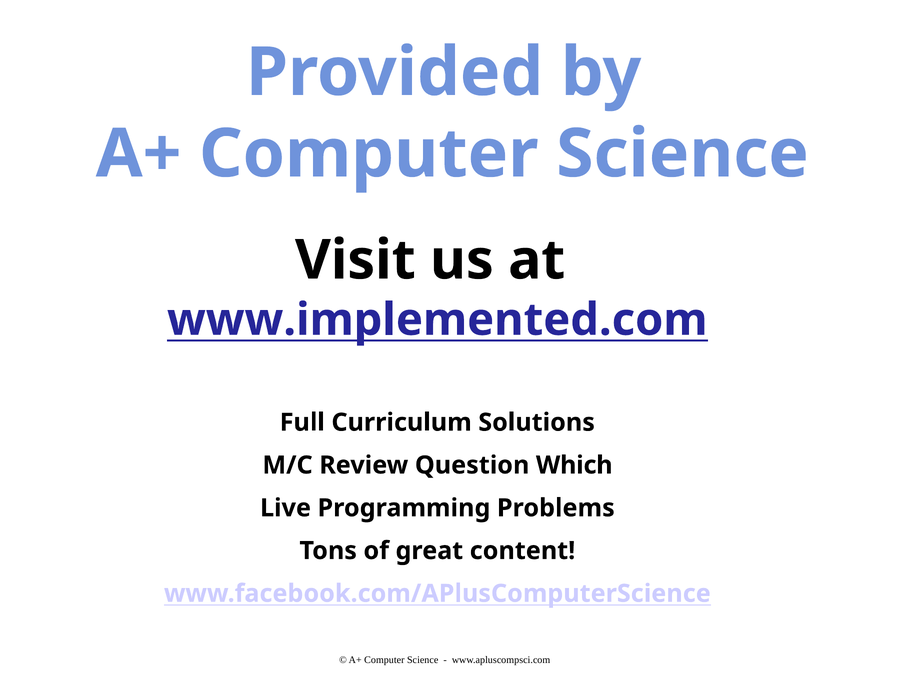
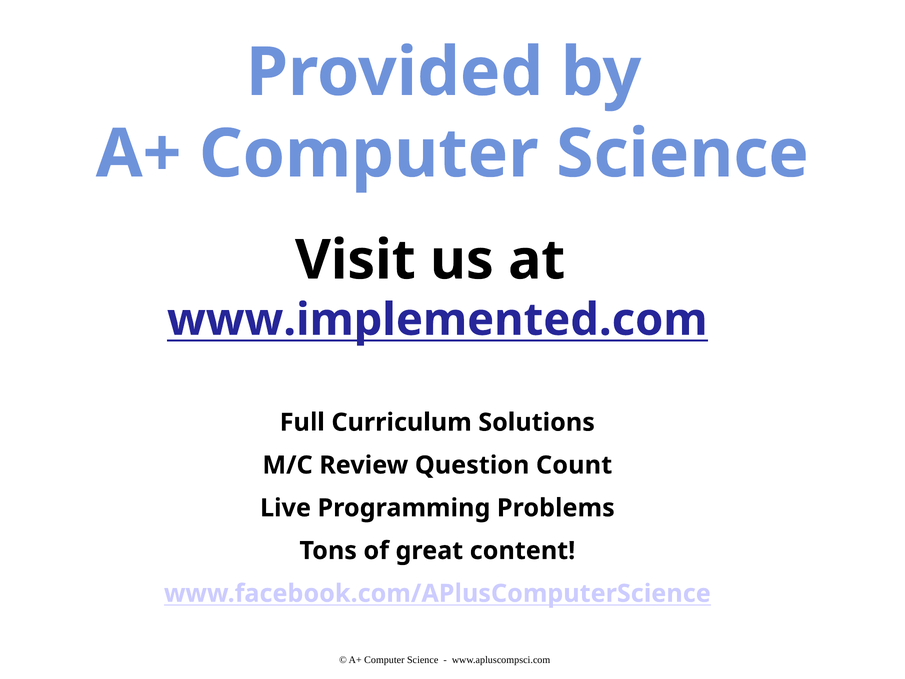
Which: Which -> Count
